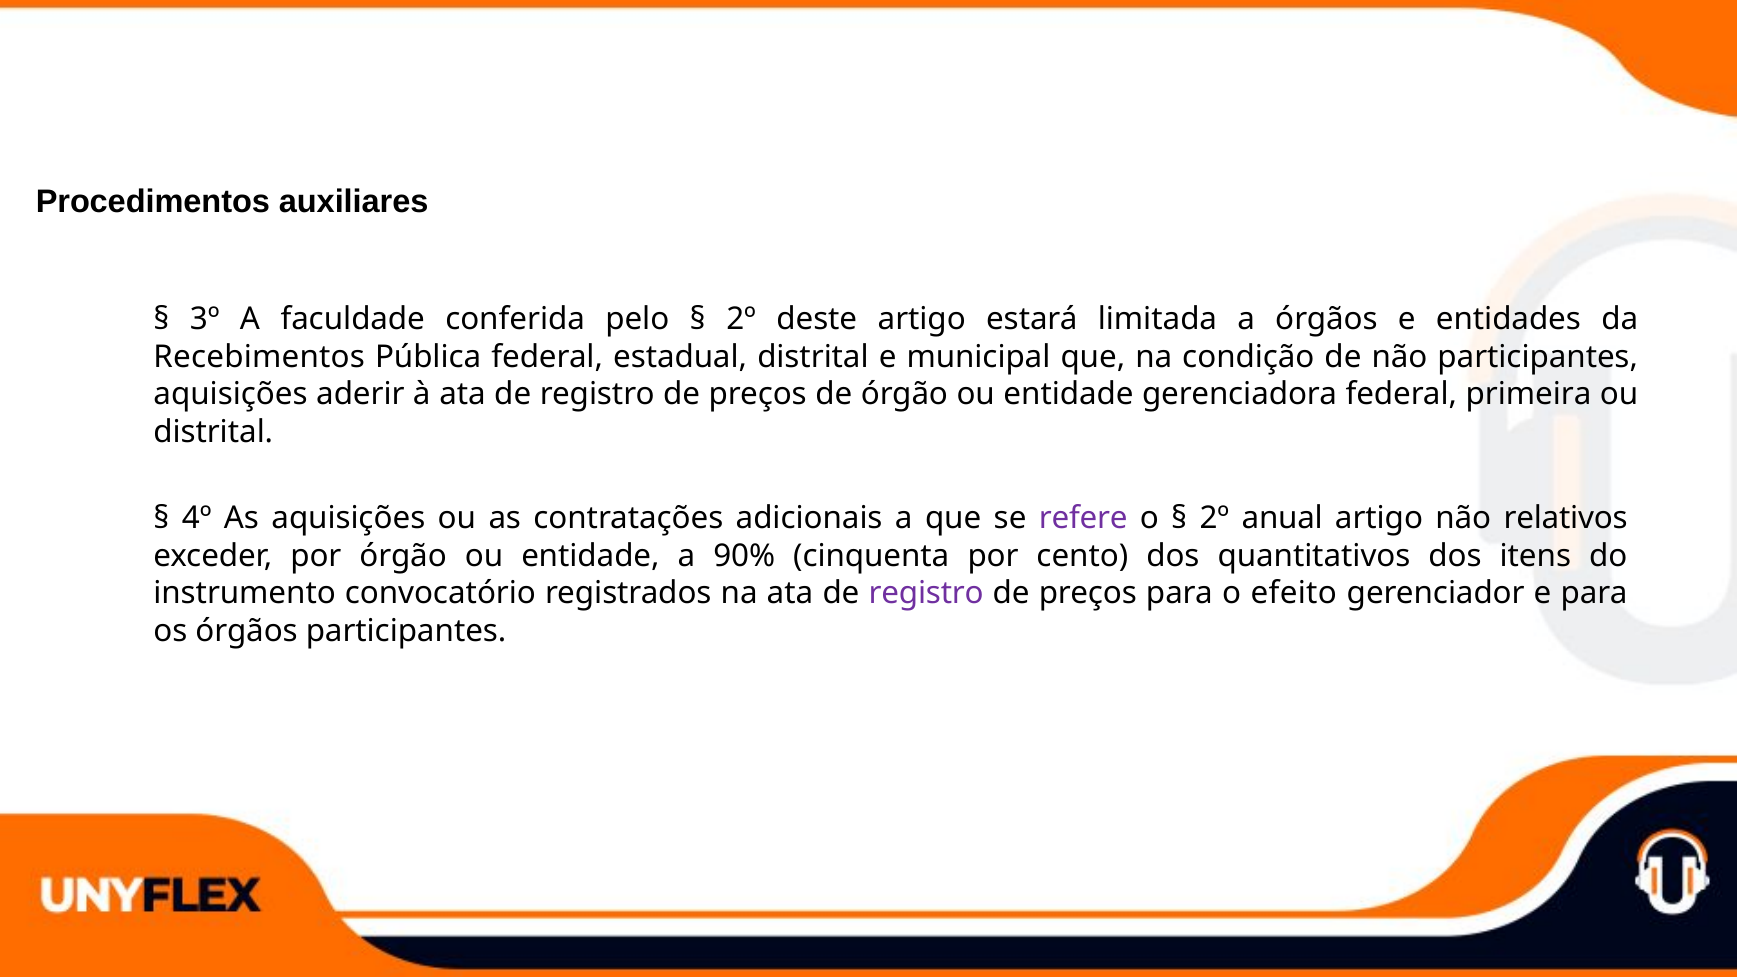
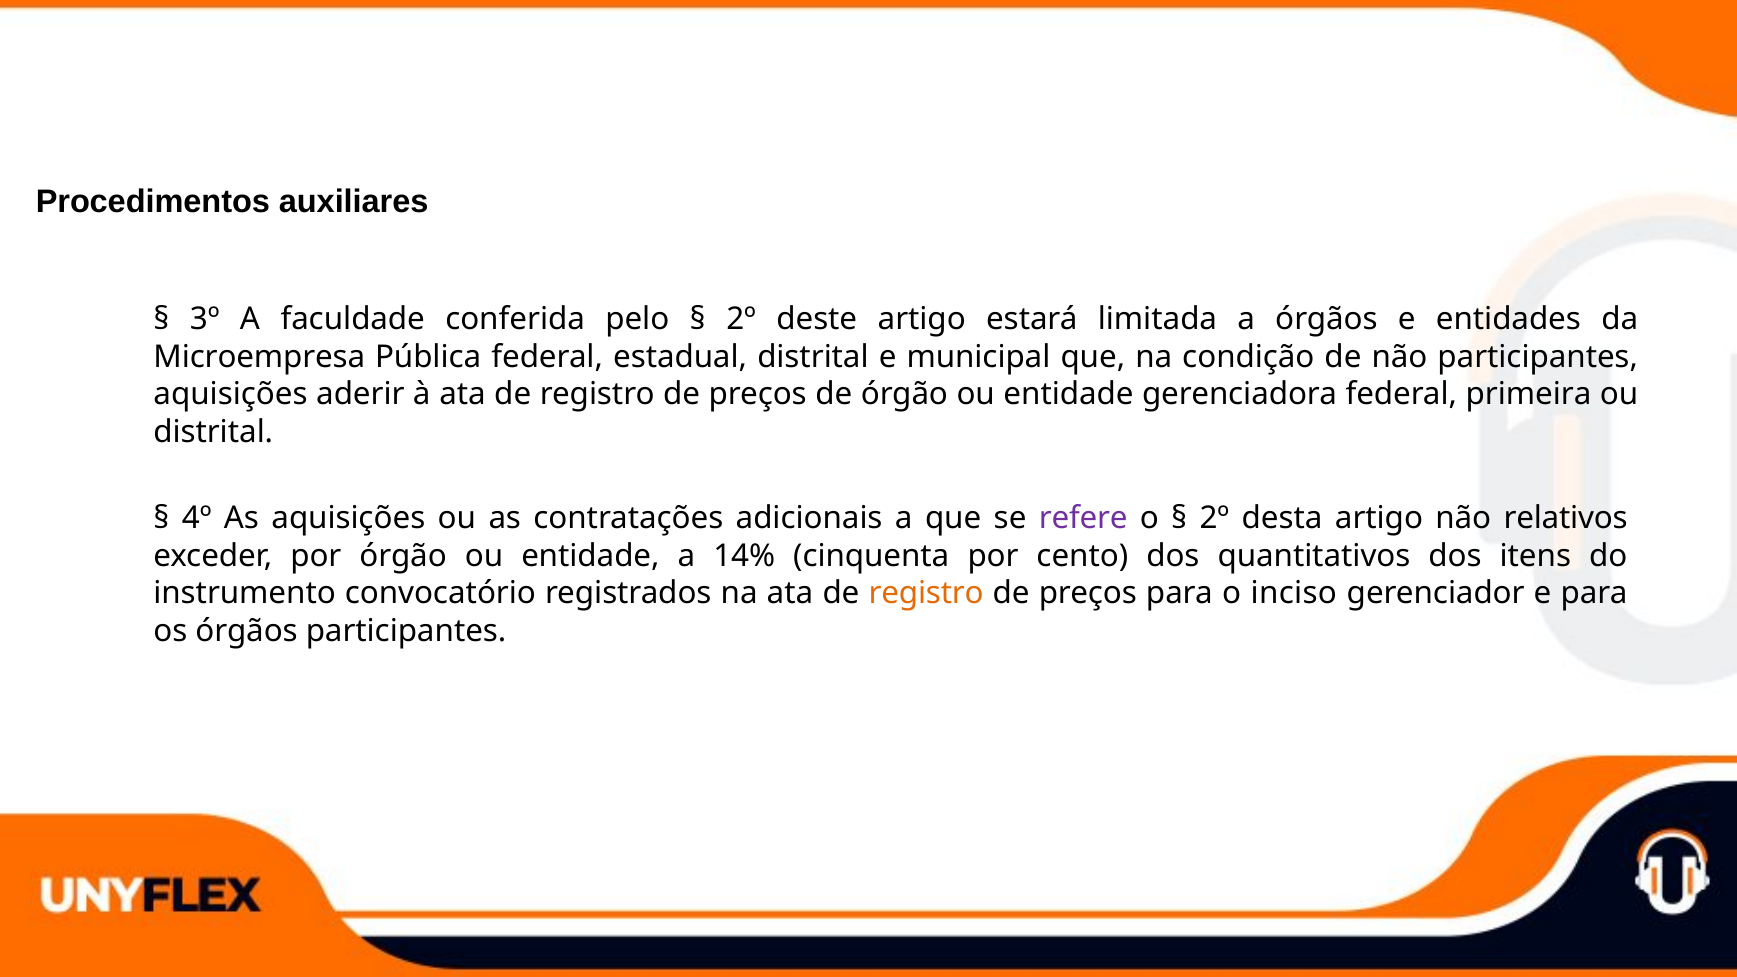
Recebimentos: Recebimentos -> Microempresa
anual: anual -> desta
90%: 90% -> 14%
registro at (926, 593) colour: purple -> orange
efeito: efeito -> inciso
